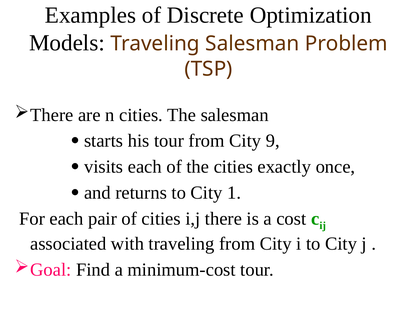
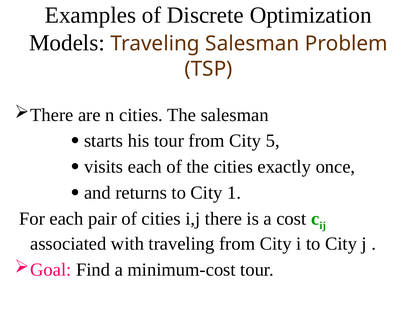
9: 9 -> 5
